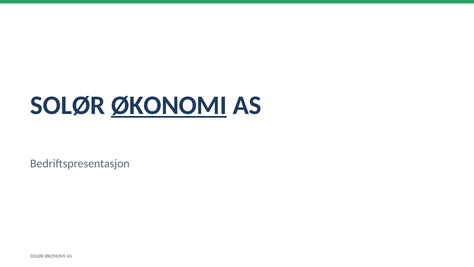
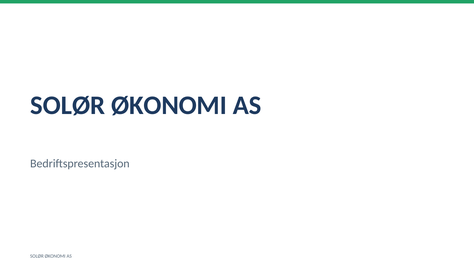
ØKONOMI at (169, 105) underline: present -> none
